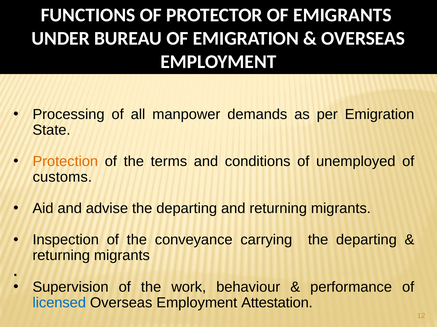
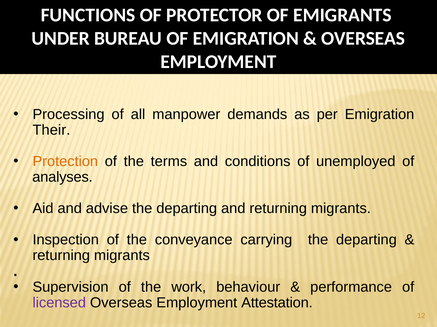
State: State -> Their
customs: customs -> analyses
licensed colour: blue -> purple
